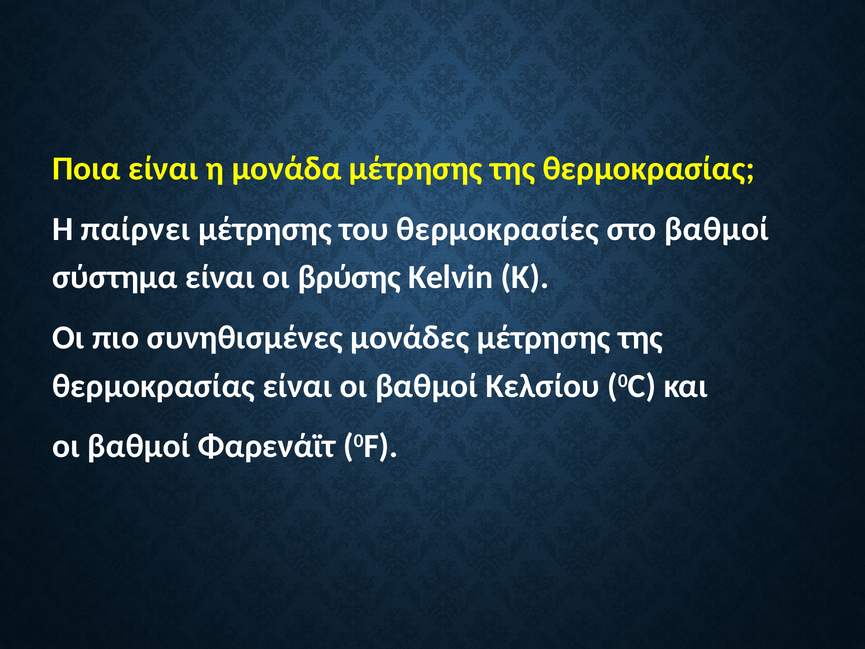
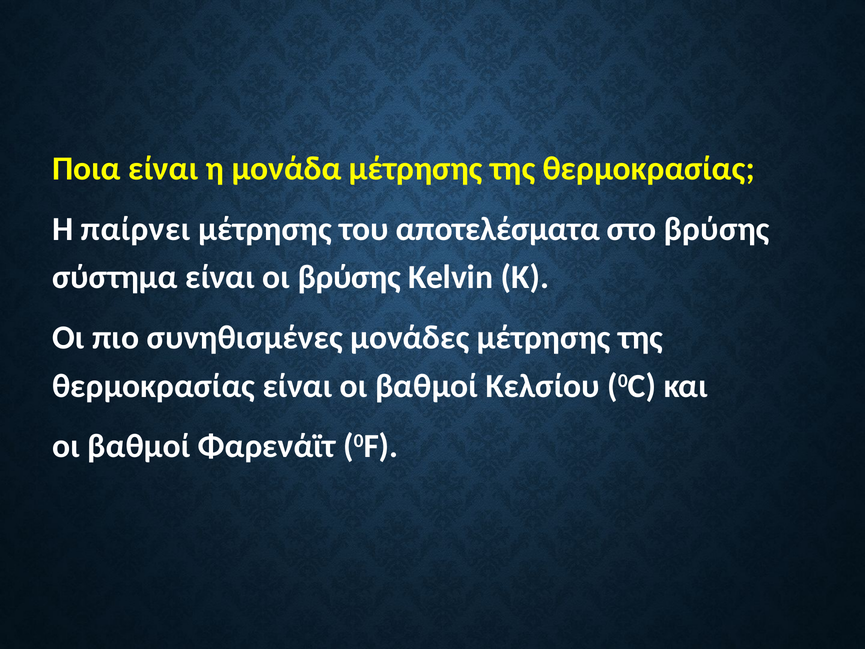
θερμοκρασίες: θερμοκρασίες -> αποτελέσματα
στο βαθμοί: βαθμοί -> βρύσης
